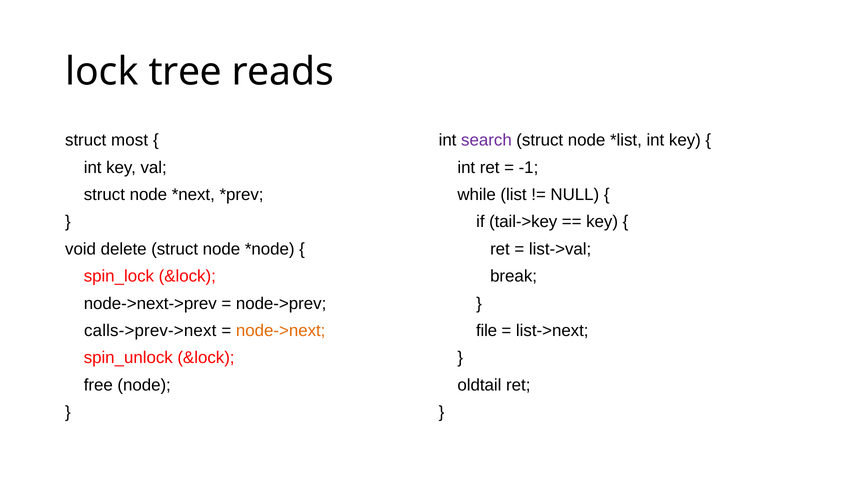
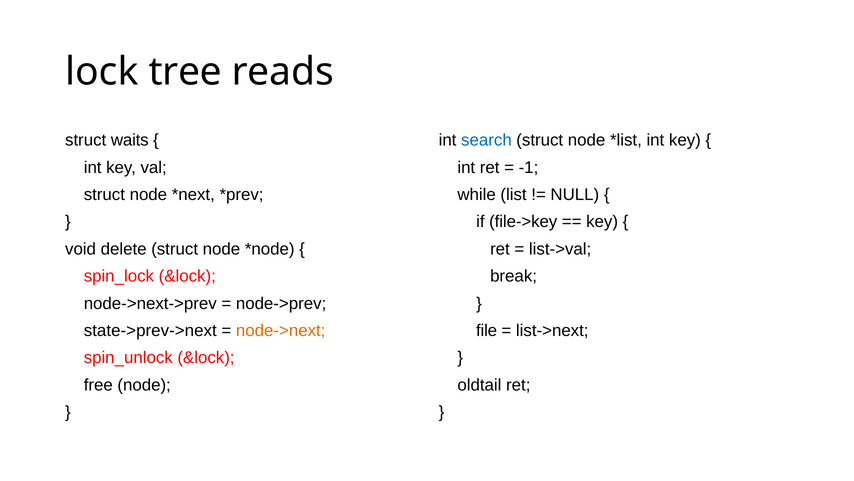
most: most -> waits
search colour: purple -> blue
tail->key: tail->key -> file->key
calls->prev->next: calls->prev->next -> state->prev->next
